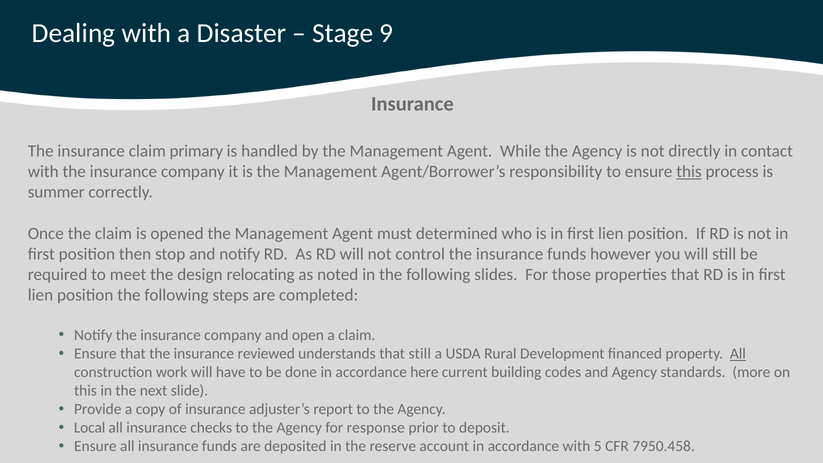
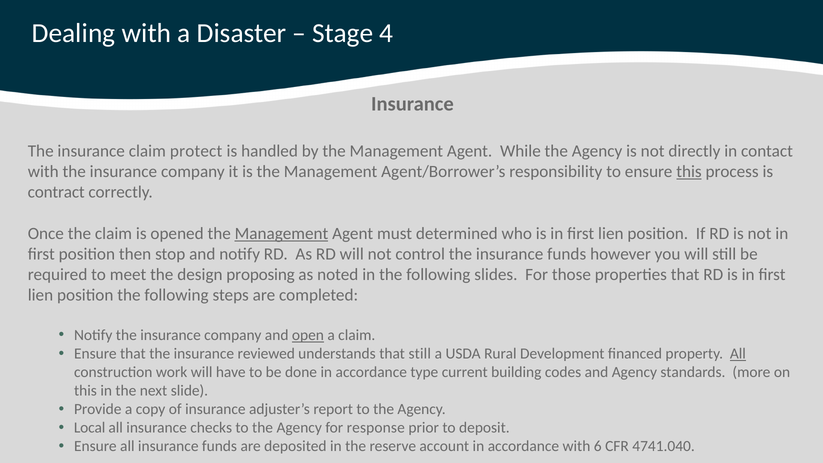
9: 9 -> 4
primary: primary -> protect
summer: summer -> contract
Management at (281, 233) underline: none -> present
relocating: relocating -> proposing
open underline: none -> present
here: here -> type
5: 5 -> 6
7950.458: 7950.458 -> 4741.040
